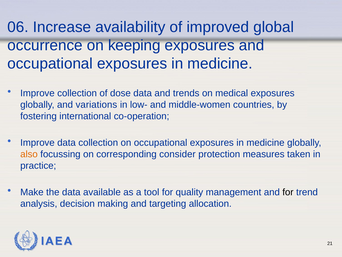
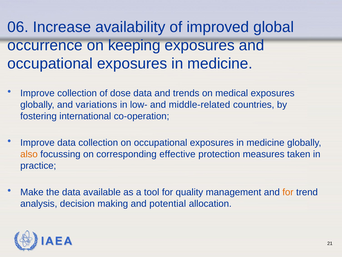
middle-women: middle-women -> middle-related
consider: consider -> effective
for at (288, 192) colour: black -> orange
targeting: targeting -> potential
